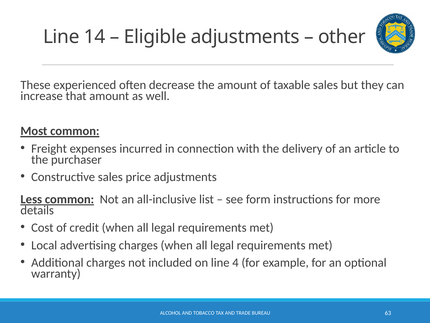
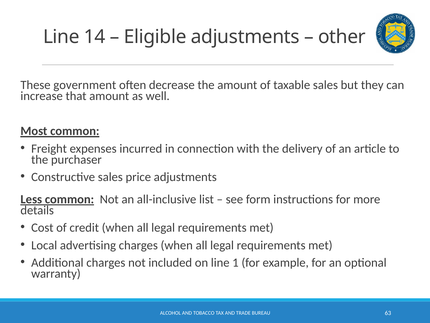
experienced: experienced -> government
4: 4 -> 1
